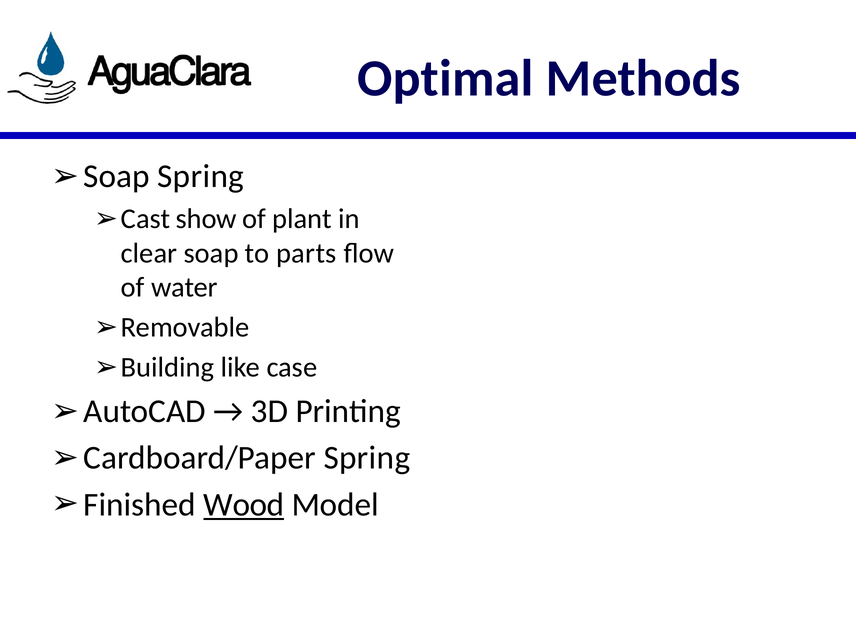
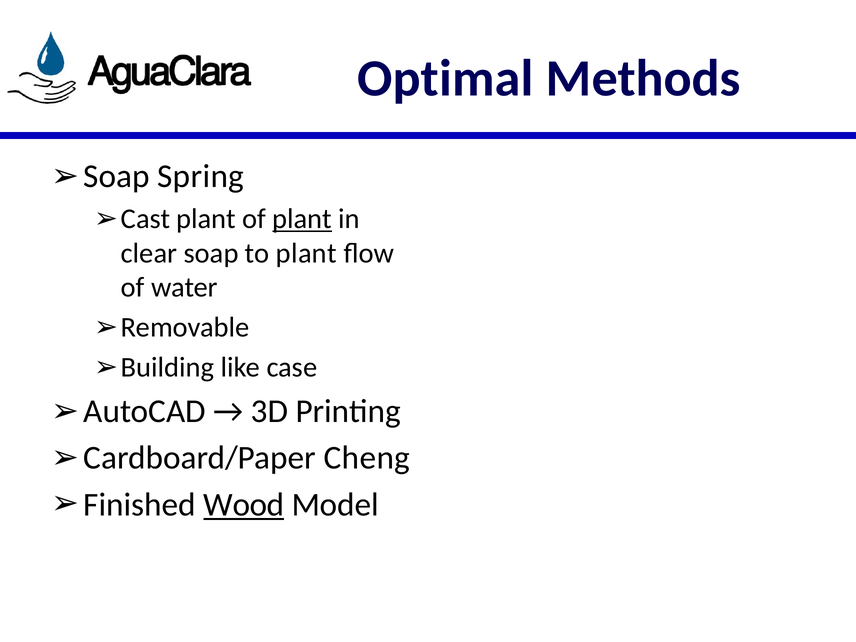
show at (206, 219): show -> plant
plant at (302, 219) underline: none -> present
to parts: parts -> plant
Spring at (367, 458): Spring -> Cheng
